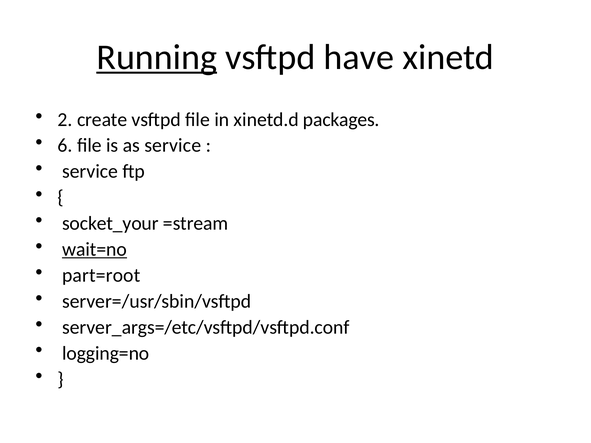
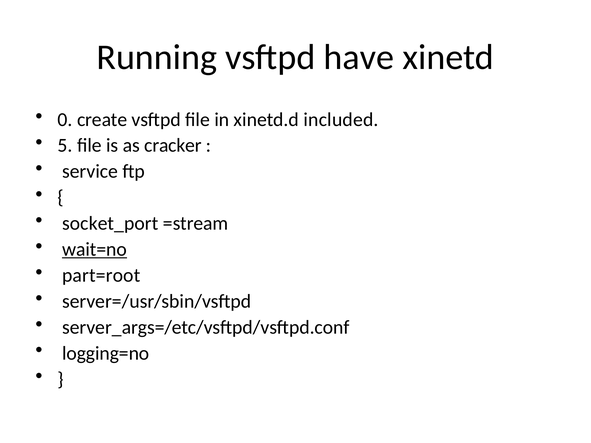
Running underline: present -> none
2: 2 -> 0
packages: packages -> included
6: 6 -> 5
as service: service -> cracker
socket_your: socket_your -> socket_port
